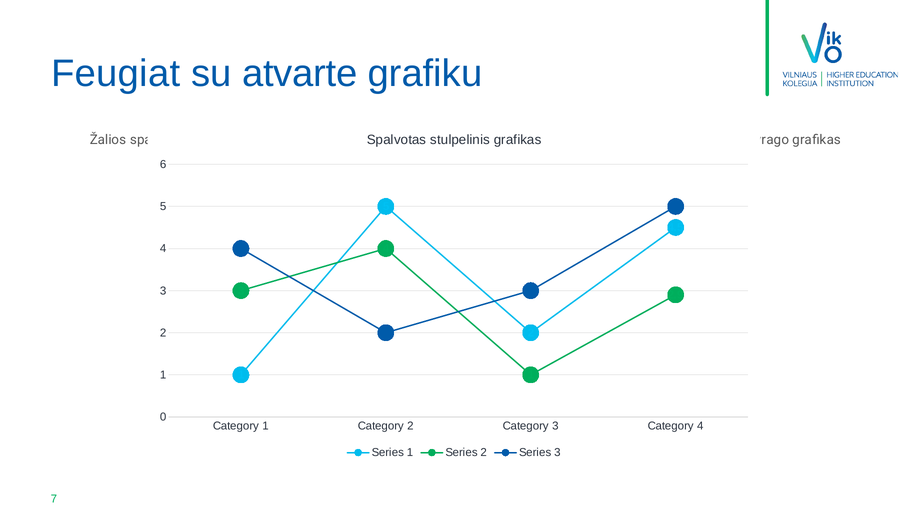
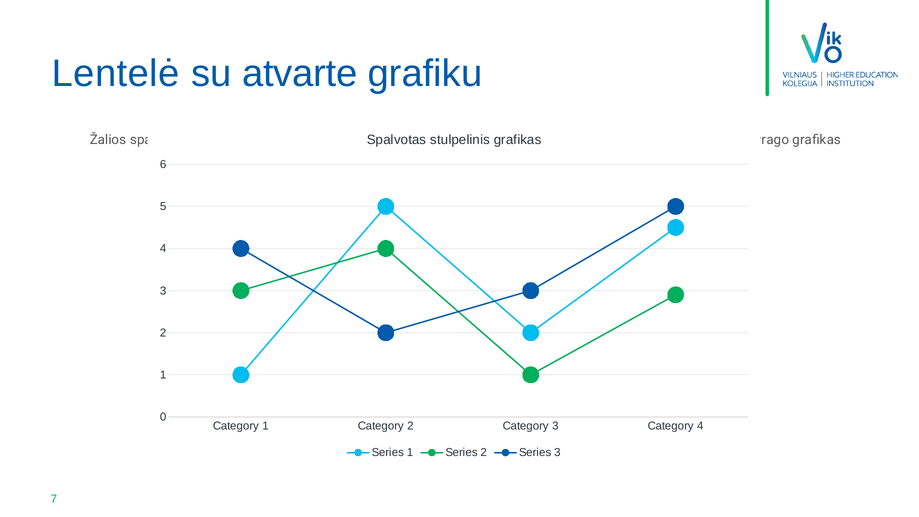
Feugiat: Feugiat -> Lentelė
